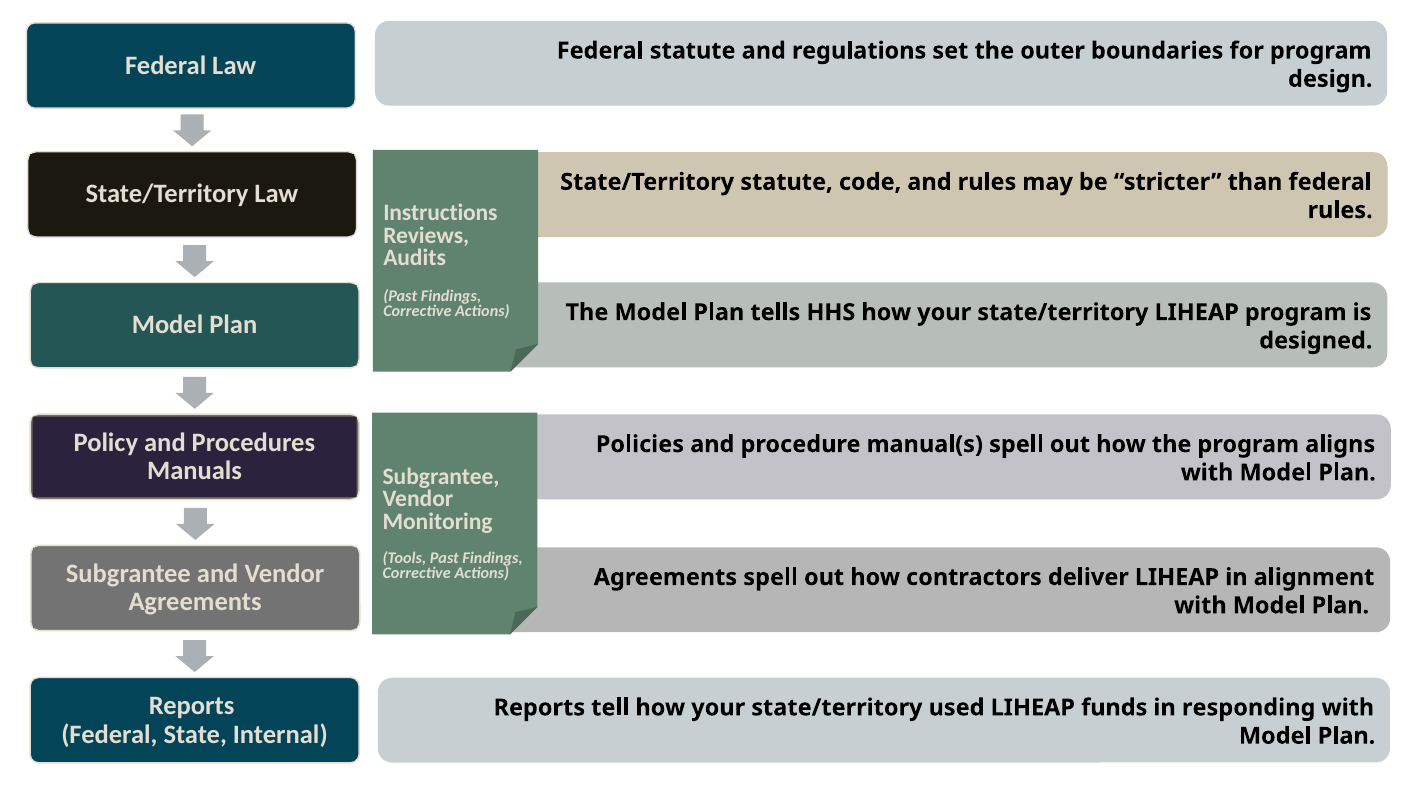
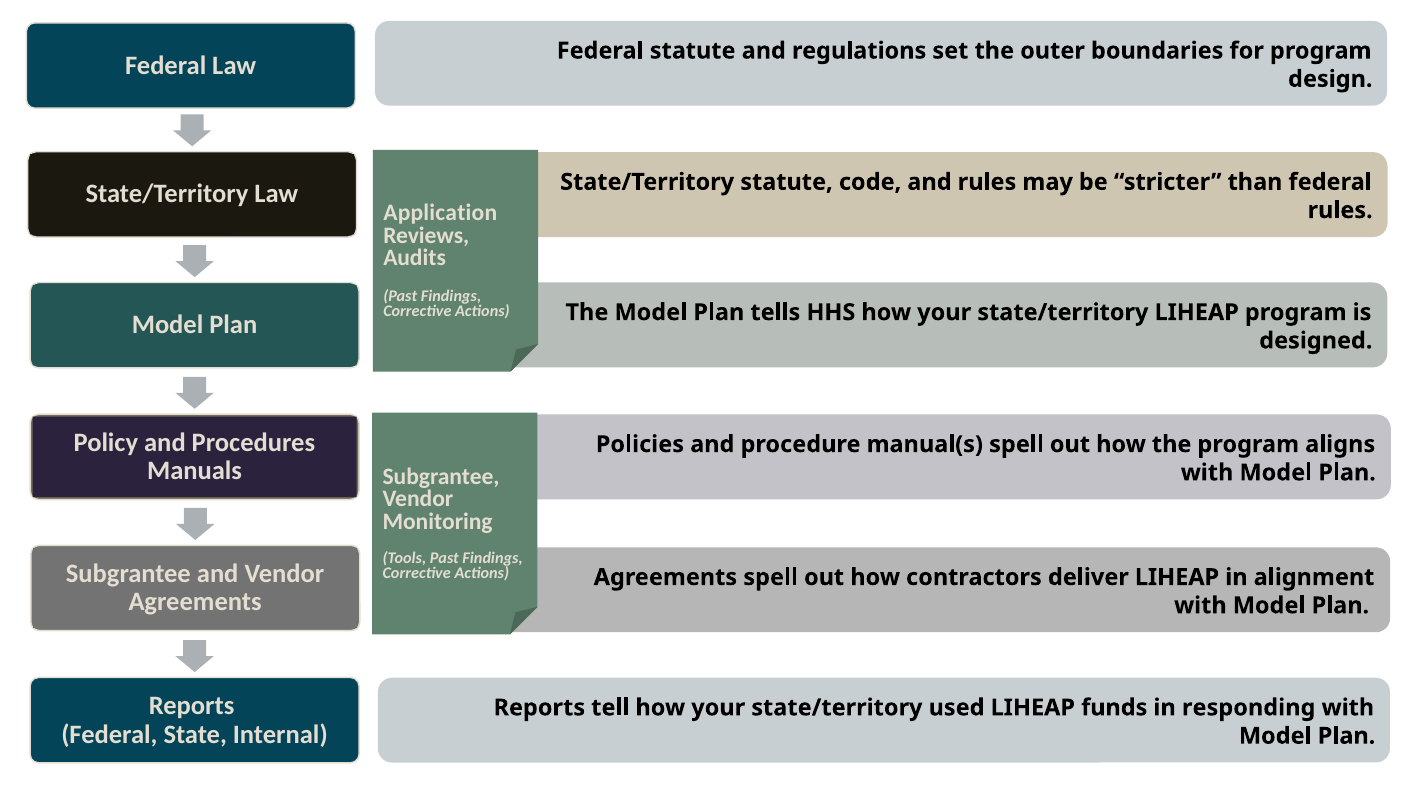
Instructions: Instructions -> Application
